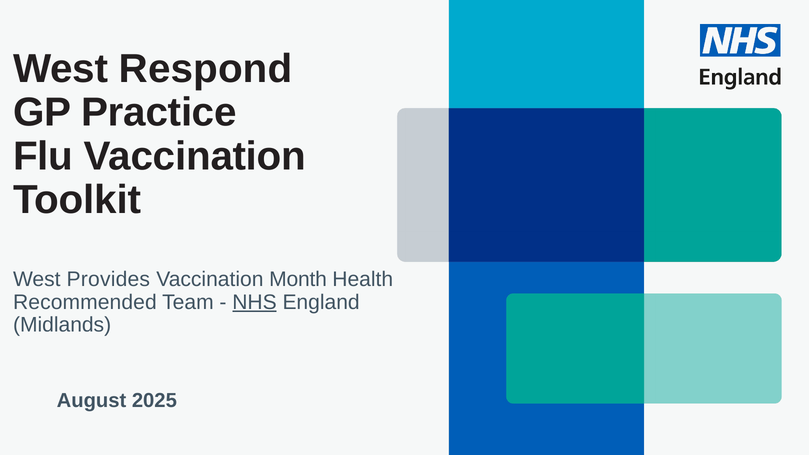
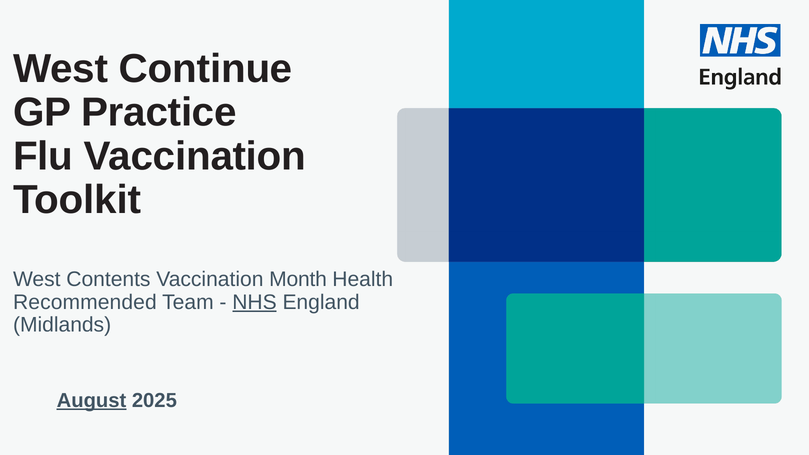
Respond: Respond -> Continue
Provides: Provides -> Contents
August underline: none -> present
